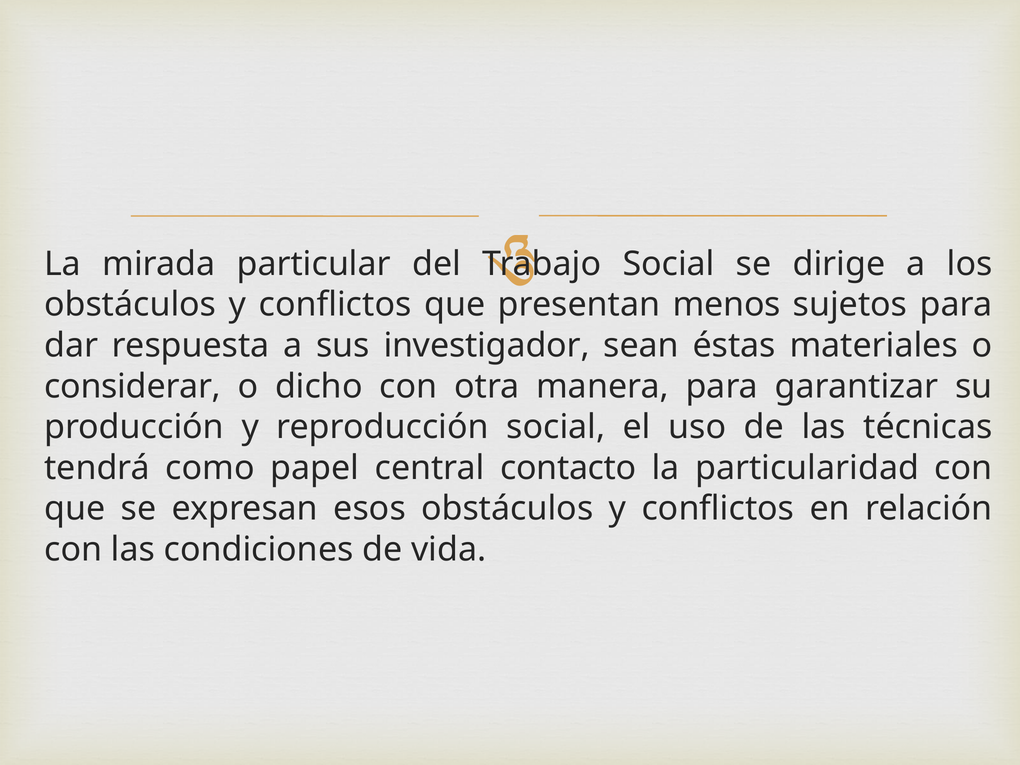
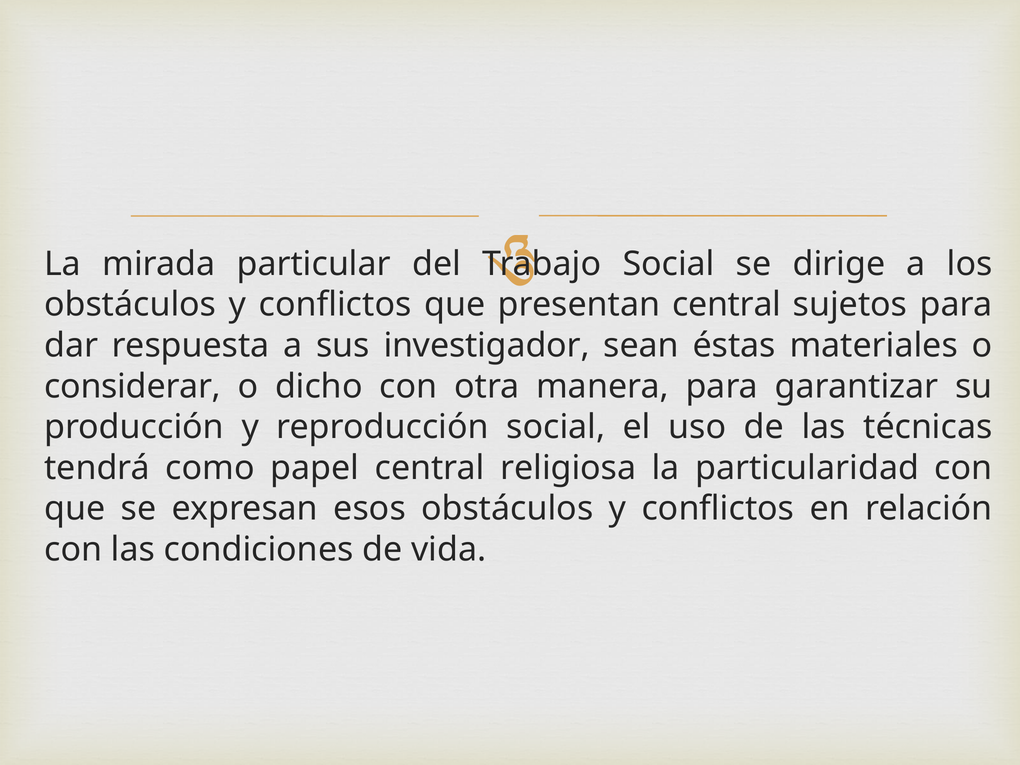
presentan menos: menos -> central
contacto: contacto -> religiosa
